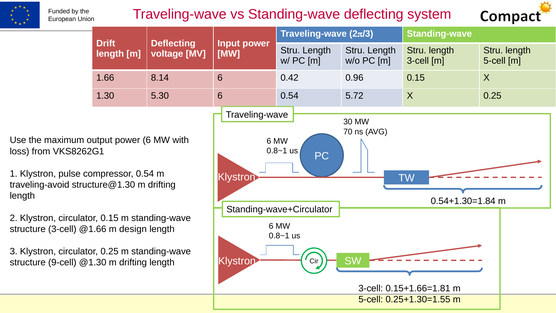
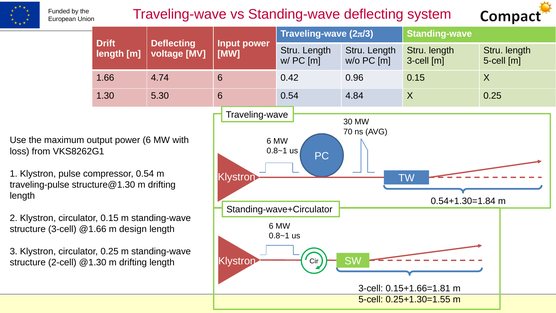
8.14: 8.14 -> 4.74
5.72: 5.72 -> 4.84
traveling-avoid: traveling-avoid -> traveling-pulse
9-cell: 9-cell -> 2-cell
